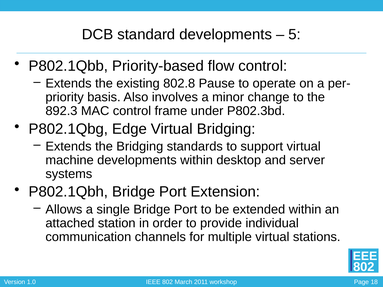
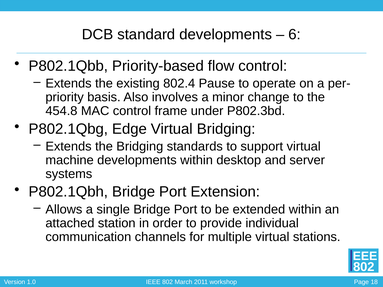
5: 5 -> 6
802.8: 802.8 -> 802.4
892.3: 892.3 -> 454.8
